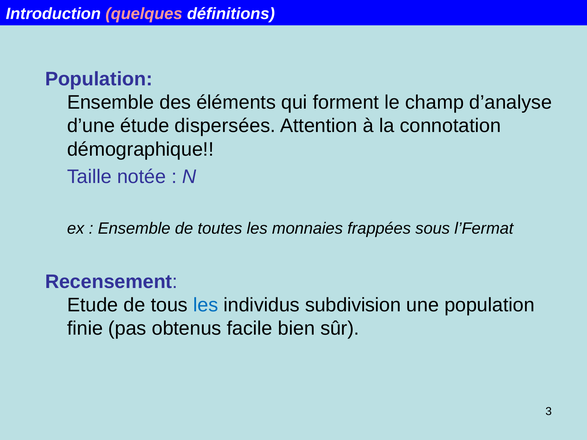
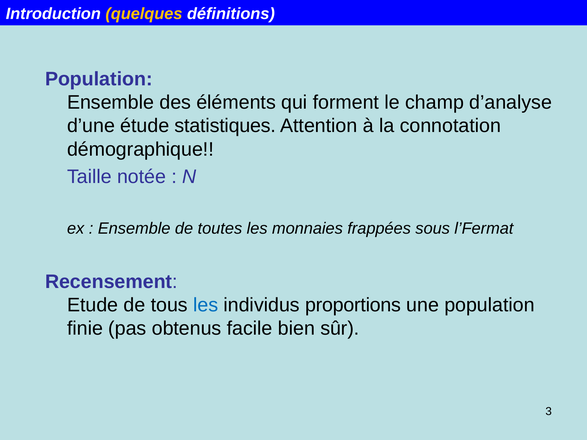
quelques colour: pink -> yellow
dispersées: dispersées -> statistiques
subdivision: subdivision -> proportions
